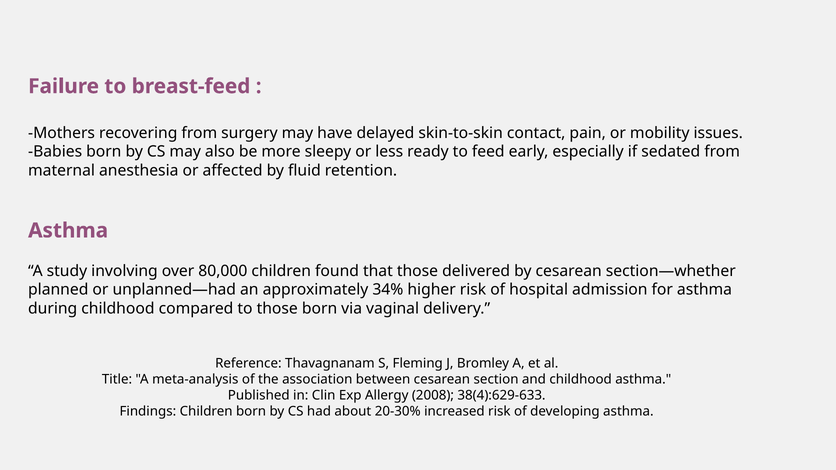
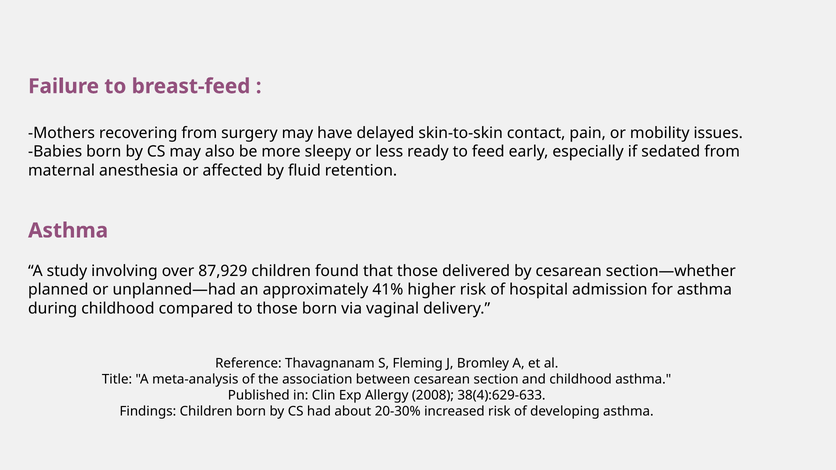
80,000: 80,000 -> 87,929
34%: 34% -> 41%
